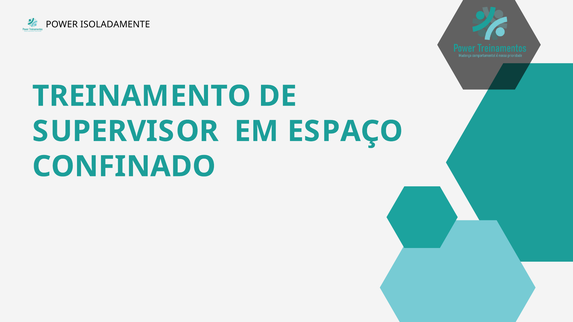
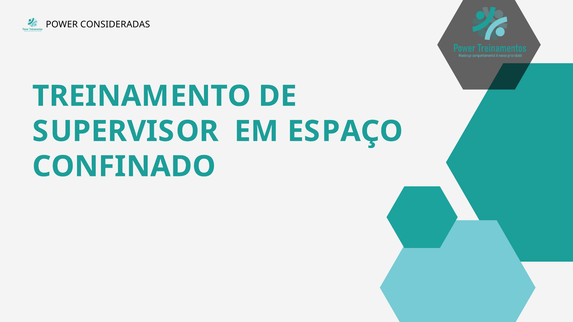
ISOLADAMENTE: ISOLADAMENTE -> CONSIDERADAS
